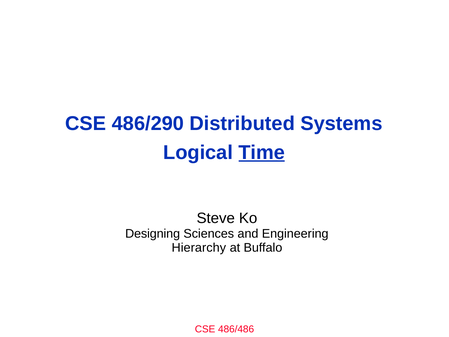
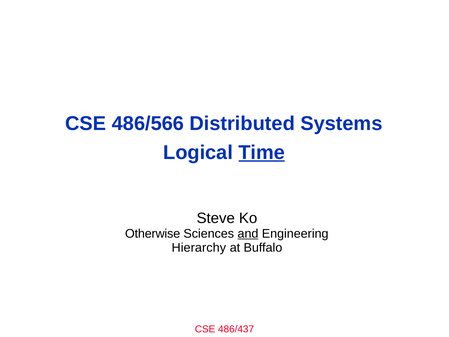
486/290: 486/290 -> 486/566
Designing: Designing -> Otherwise
and underline: none -> present
486/486: 486/486 -> 486/437
